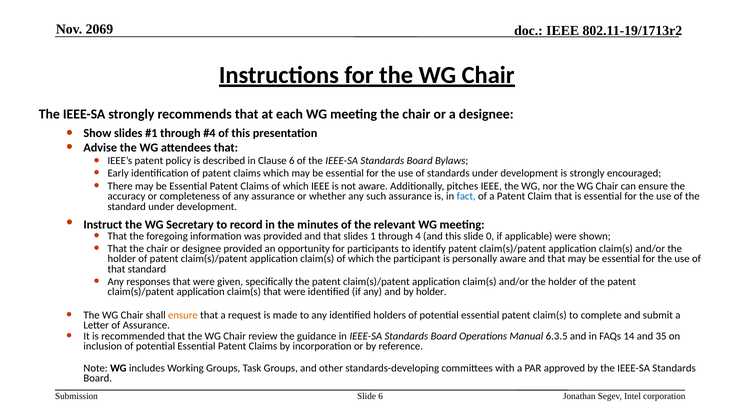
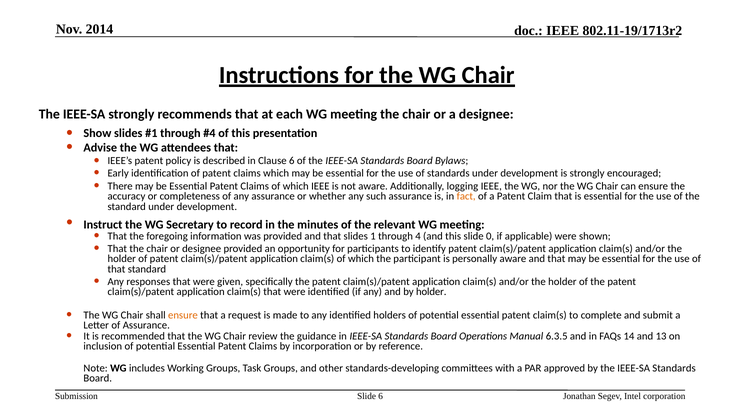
2069: 2069 -> 2014
pitches: pitches -> logging
fact colour: blue -> orange
35: 35 -> 13
